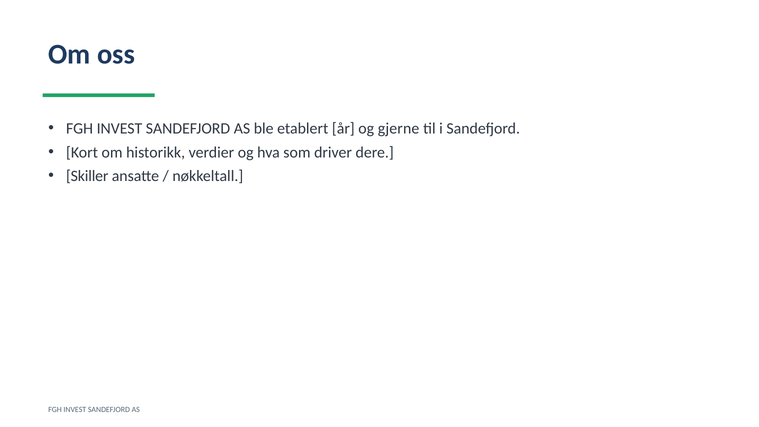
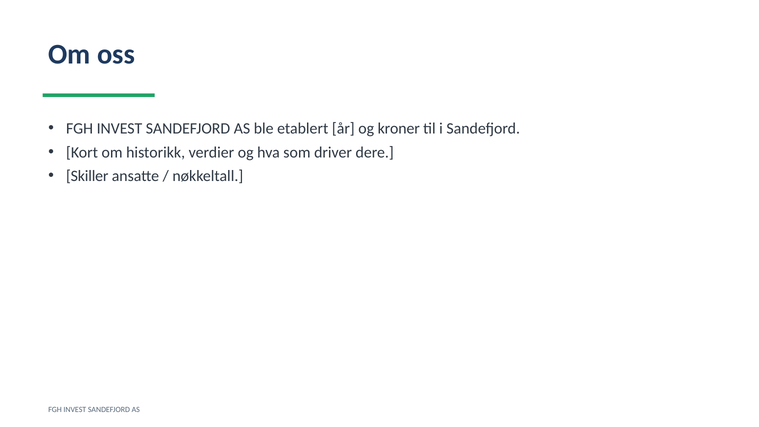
gjerne: gjerne -> kroner
